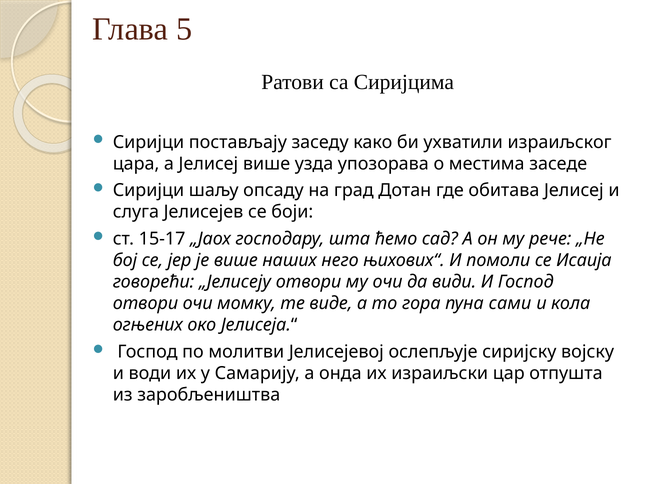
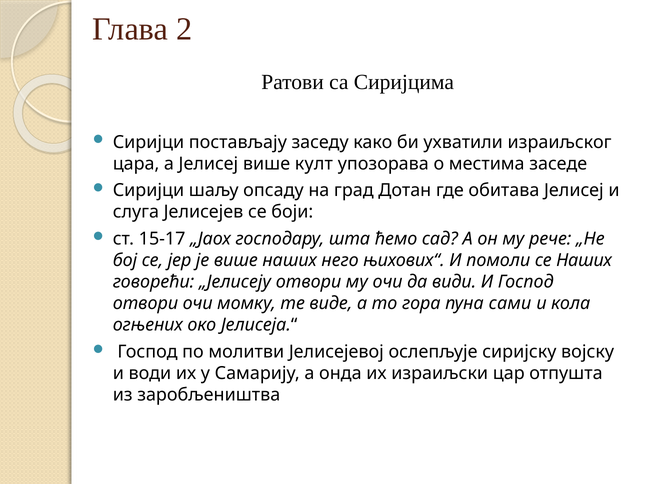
5: 5 -> 2
узда: узда -> култ
се Исаија: Исаија -> Наших
